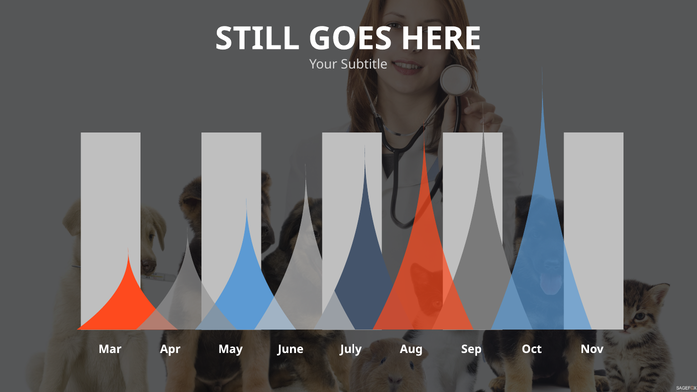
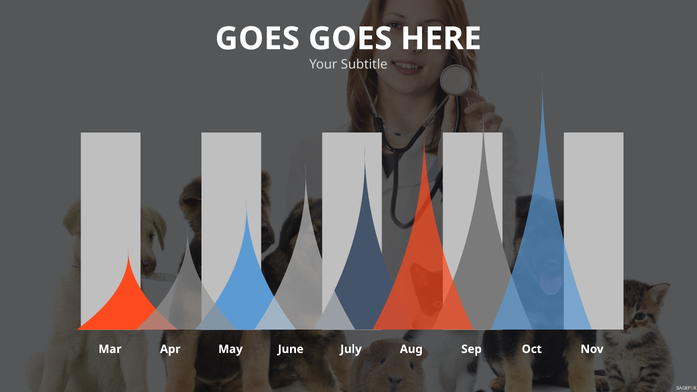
STILL at (257, 39): STILL -> GOES
